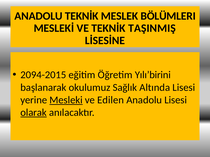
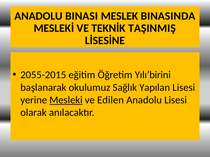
ANADOLU TEKNİK: TEKNİK -> BINASI
BÖLÜMLERI: BÖLÜMLERI -> BINASINDA
2094-2015: 2094-2015 -> 2055-2015
Altında: Altında -> Yapılan
olarak underline: present -> none
